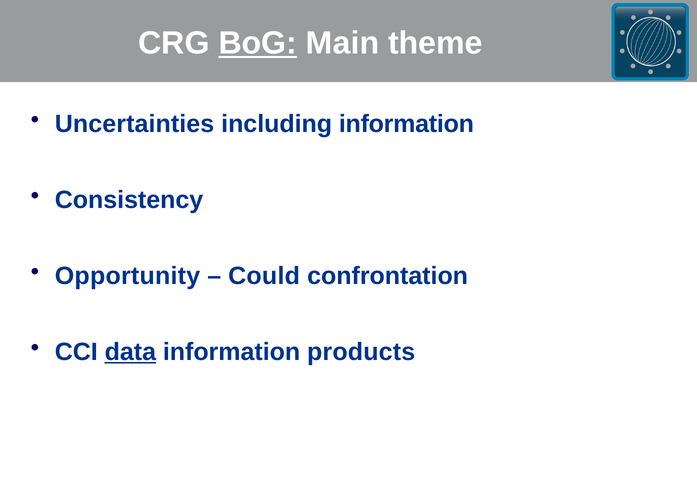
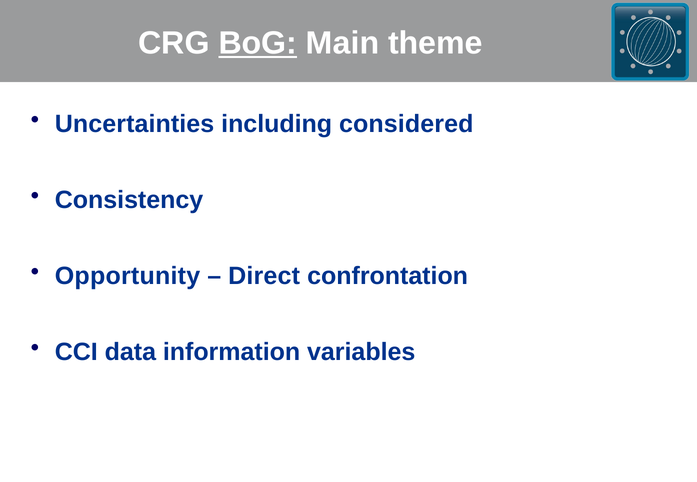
including information: information -> considered
Could: Could -> Direct
data underline: present -> none
products: products -> variables
